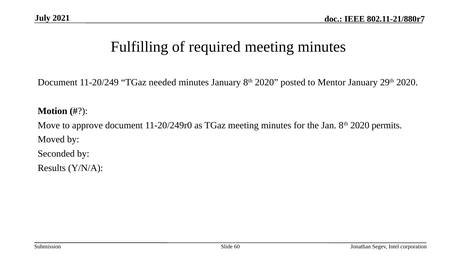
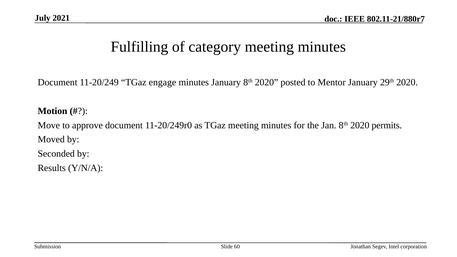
required: required -> category
needed: needed -> engage
